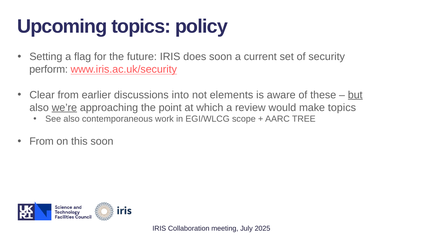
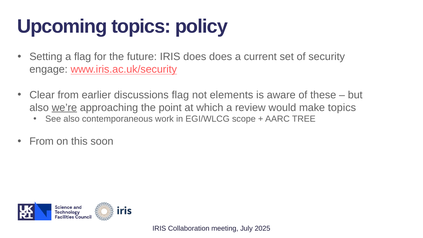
does soon: soon -> does
perform: perform -> engage
discussions into: into -> flag
but underline: present -> none
